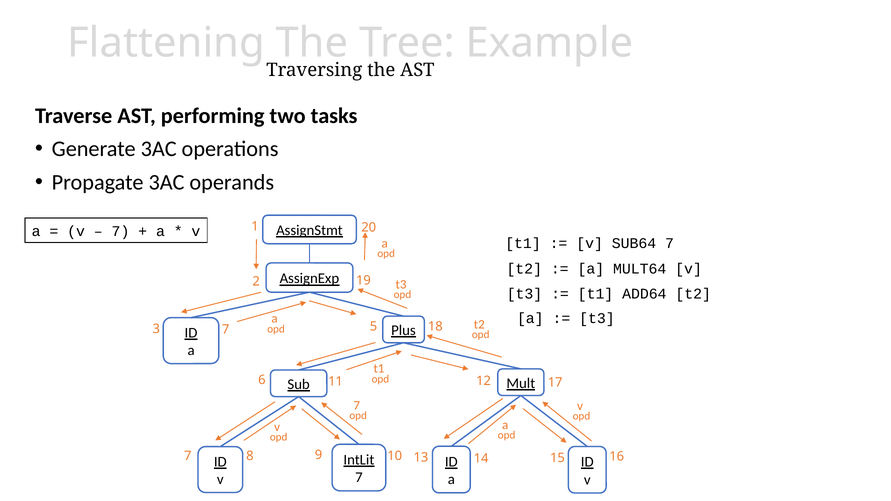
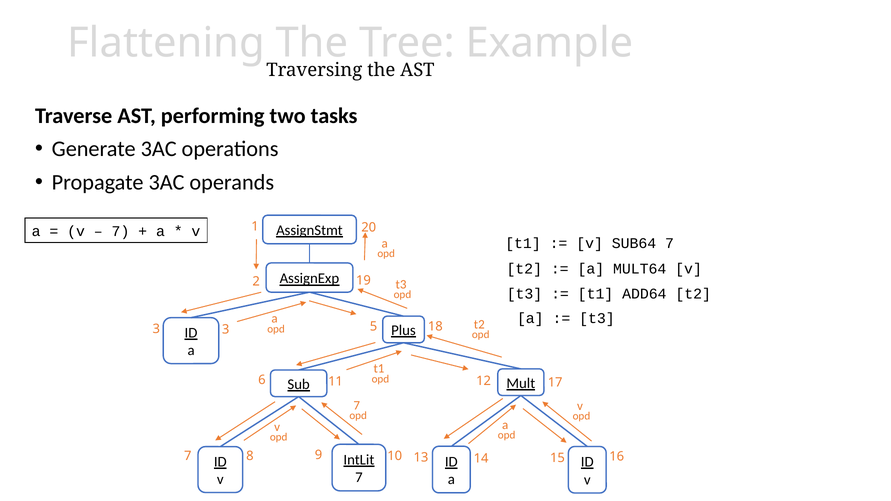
3 7: 7 -> 3
